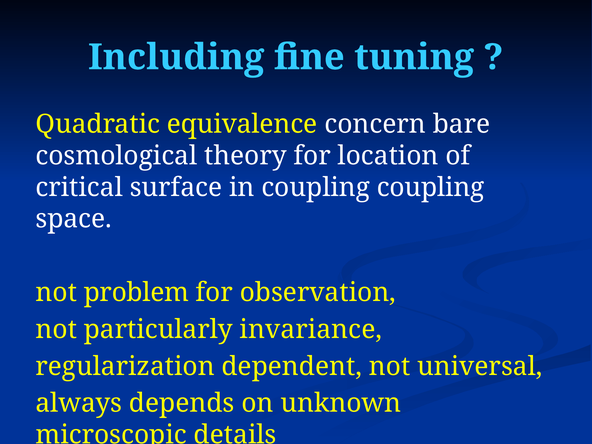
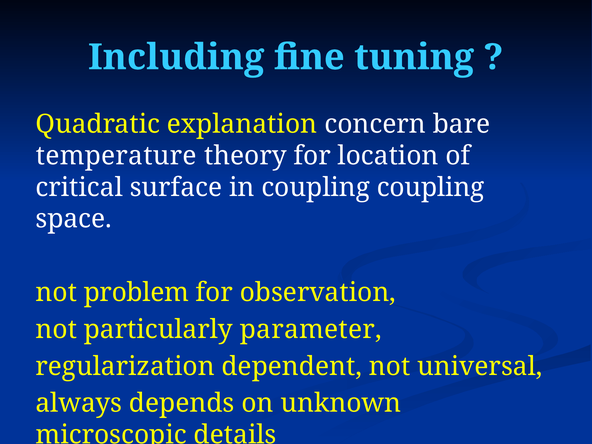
equivalence: equivalence -> explanation
cosmological: cosmological -> temperature
invariance: invariance -> parameter
